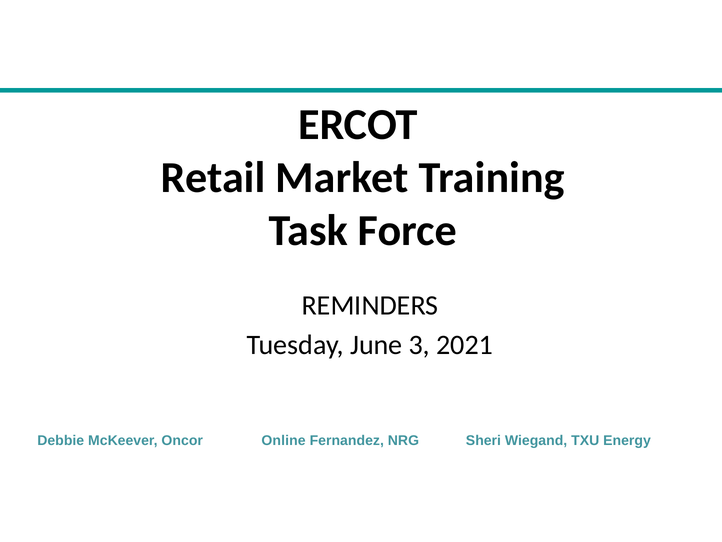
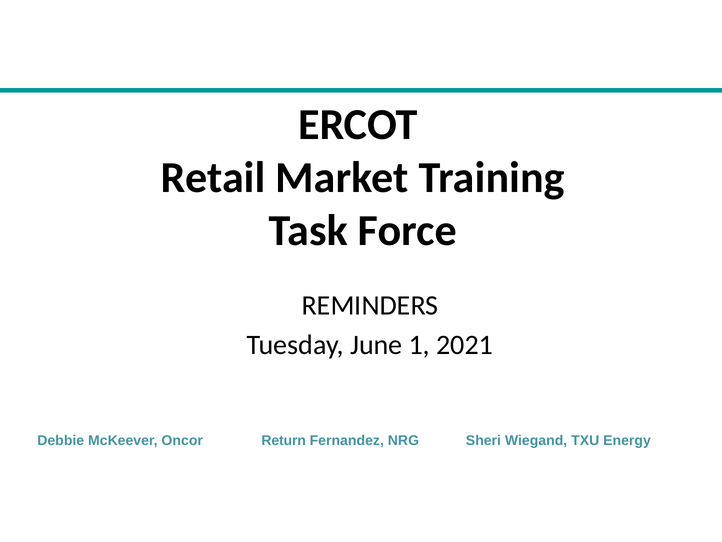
3: 3 -> 1
Online: Online -> Return
